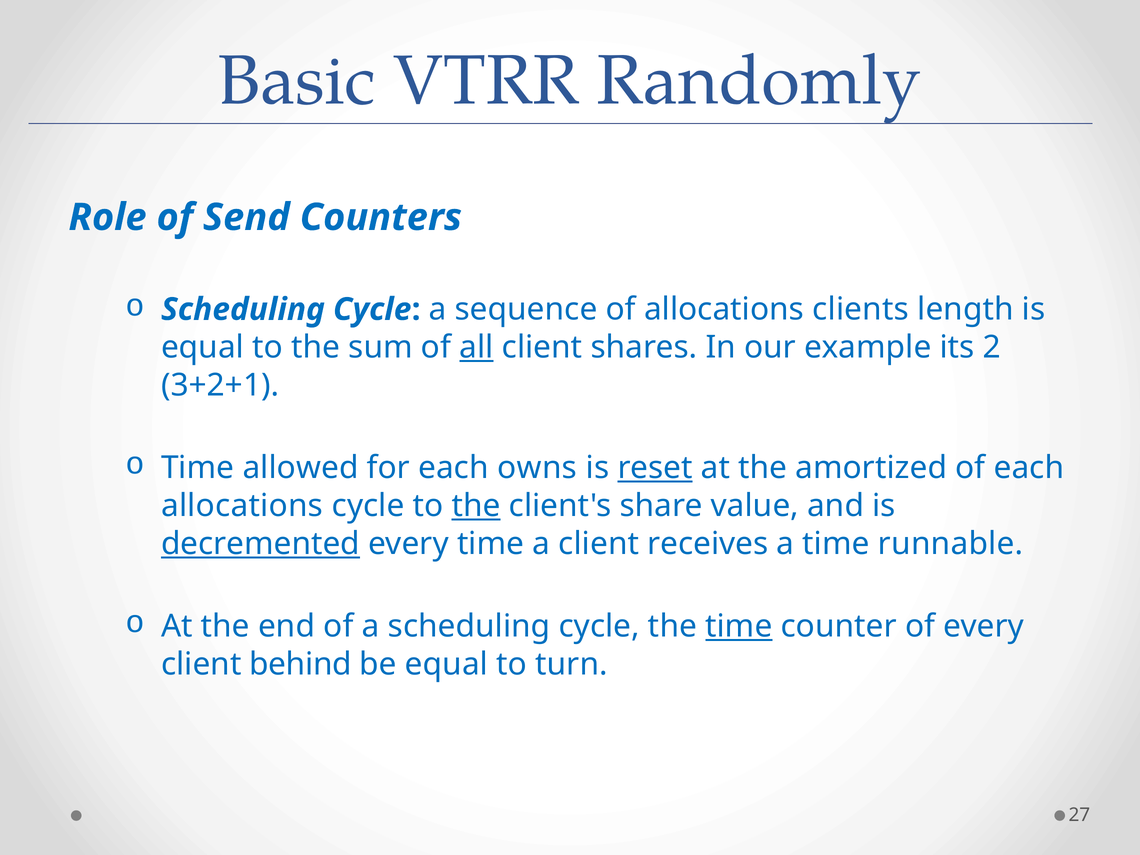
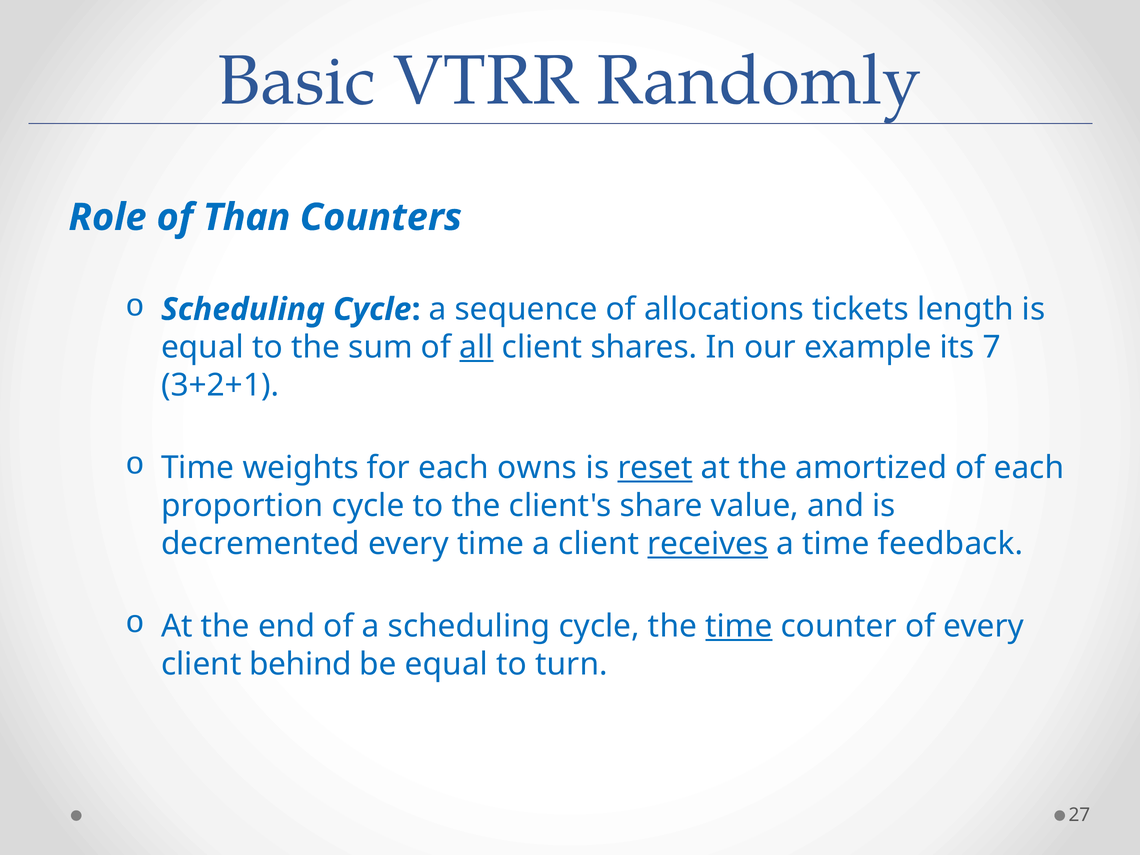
Send: Send -> Than
clients: clients -> tickets
2: 2 -> 7
allowed: allowed -> weights
allocations at (242, 506): allocations -> proportion
the at (476, 506) underline: present -> none
decremented underline: present -> none
receives underline: none -> present
runnable: runnable -> feedback
